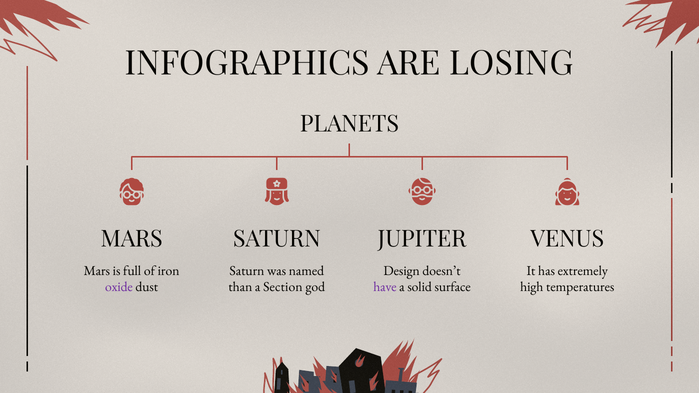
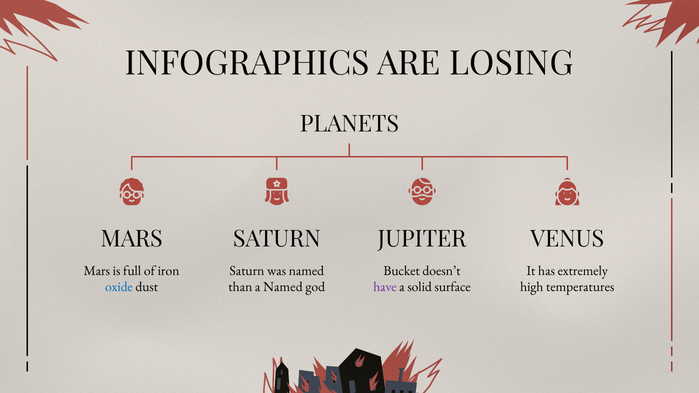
Design: Design -> Bucket
oxide colour: purple -> blue
a Section: Section -> Named
